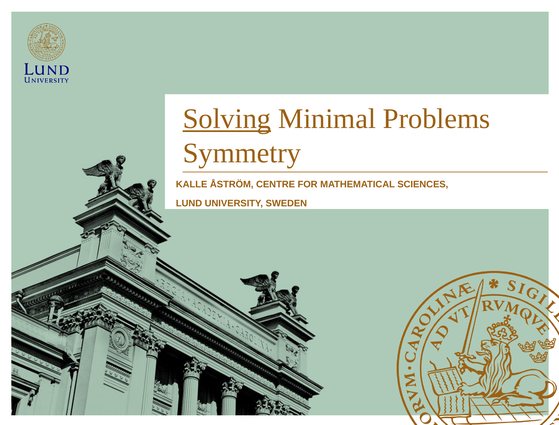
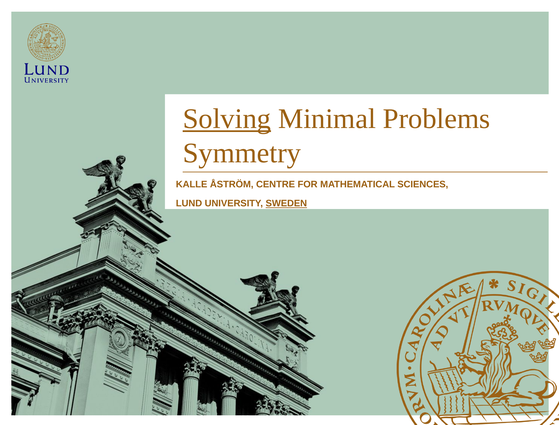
SWEDEN underline: none -> present
